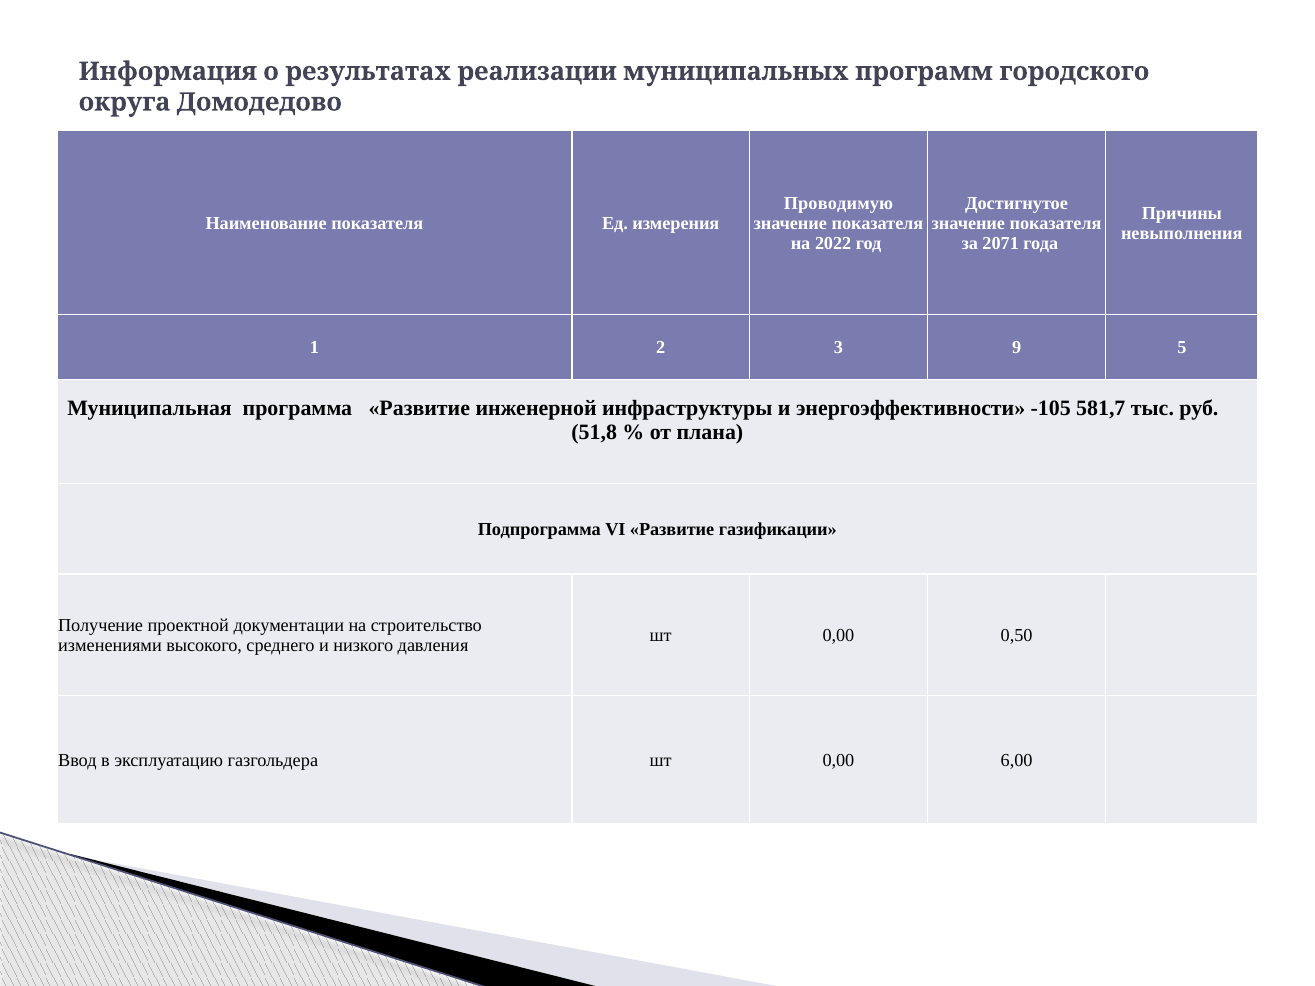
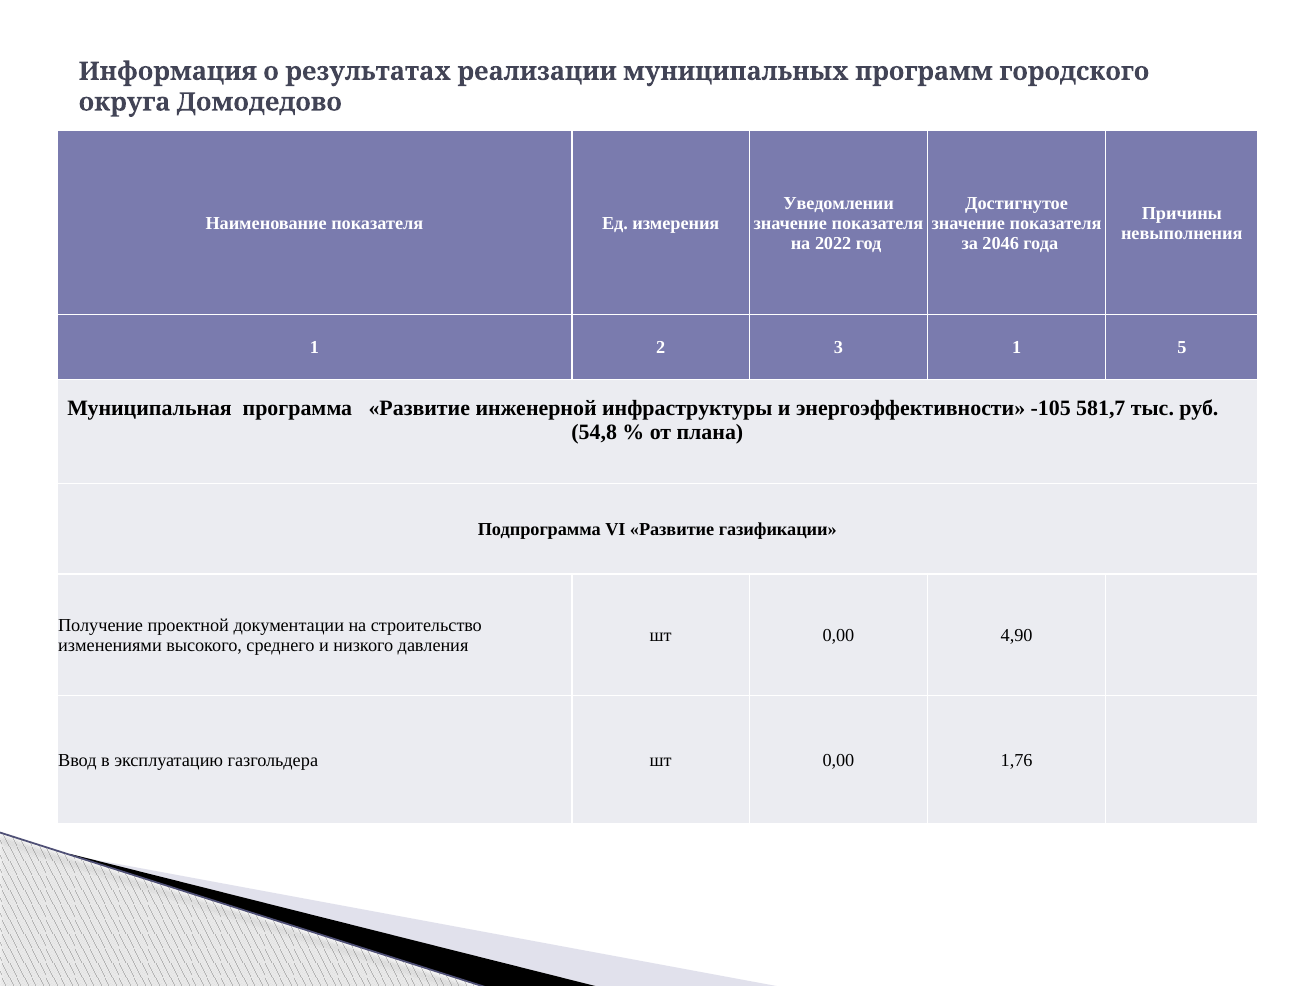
Проводимую: Проводимую -> Уведомлении
2071: 2071 -> 2046
3 9: 9 -> 1
51,8: 51,8 -> 54,8
0,50: 0,50 -> 4,90
6,00: 6,00 -> 1,76
